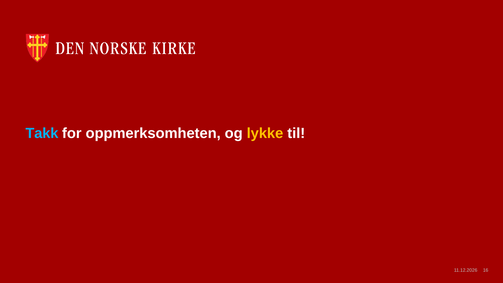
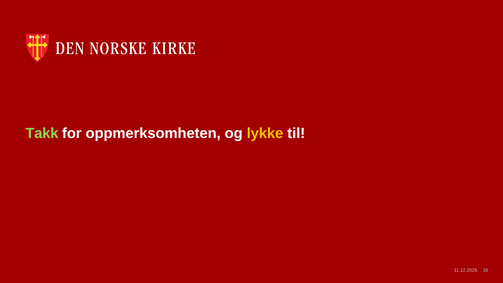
Takk colour: light blue -> light green
